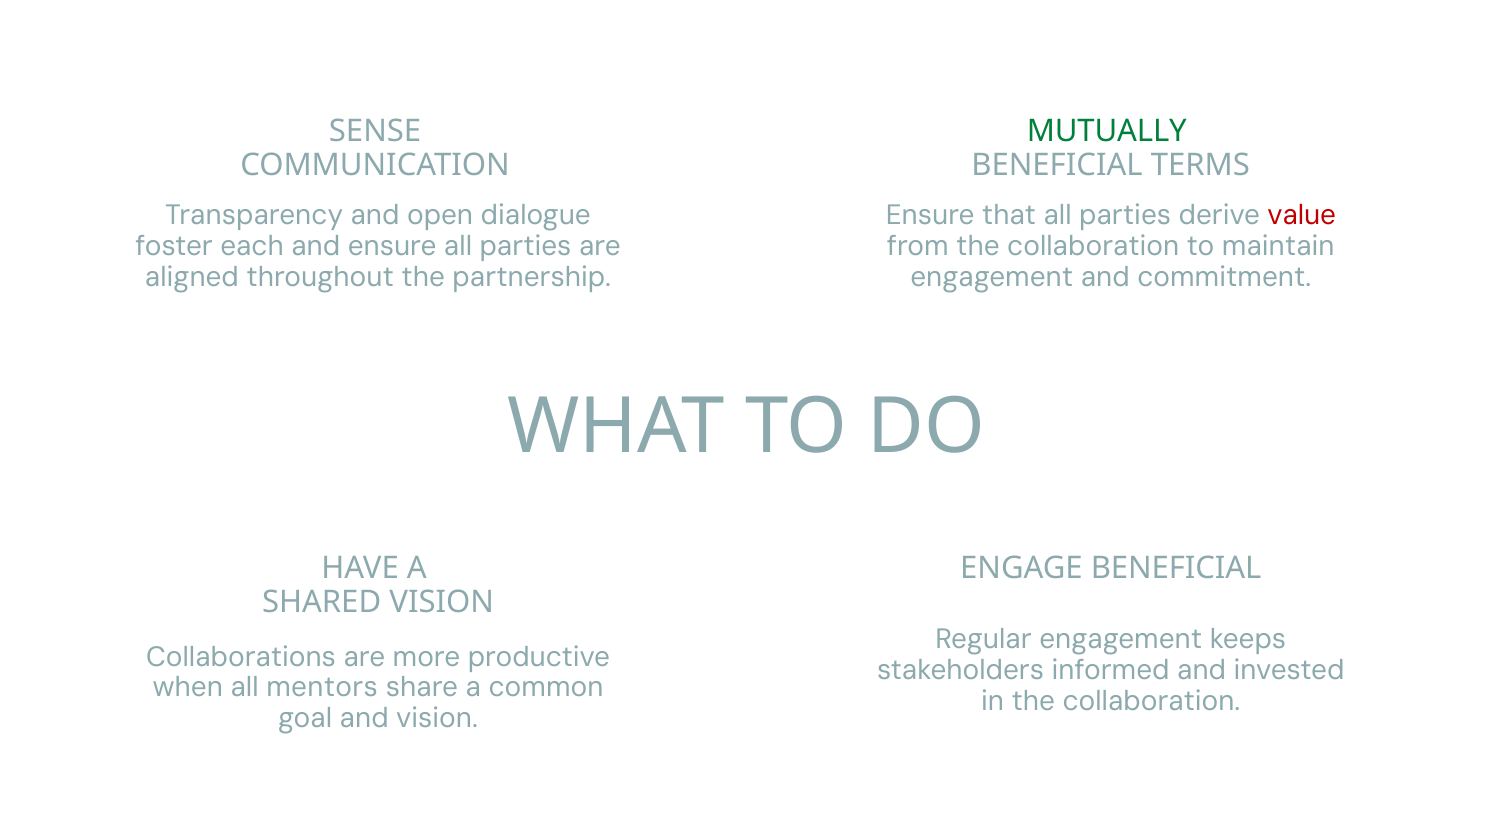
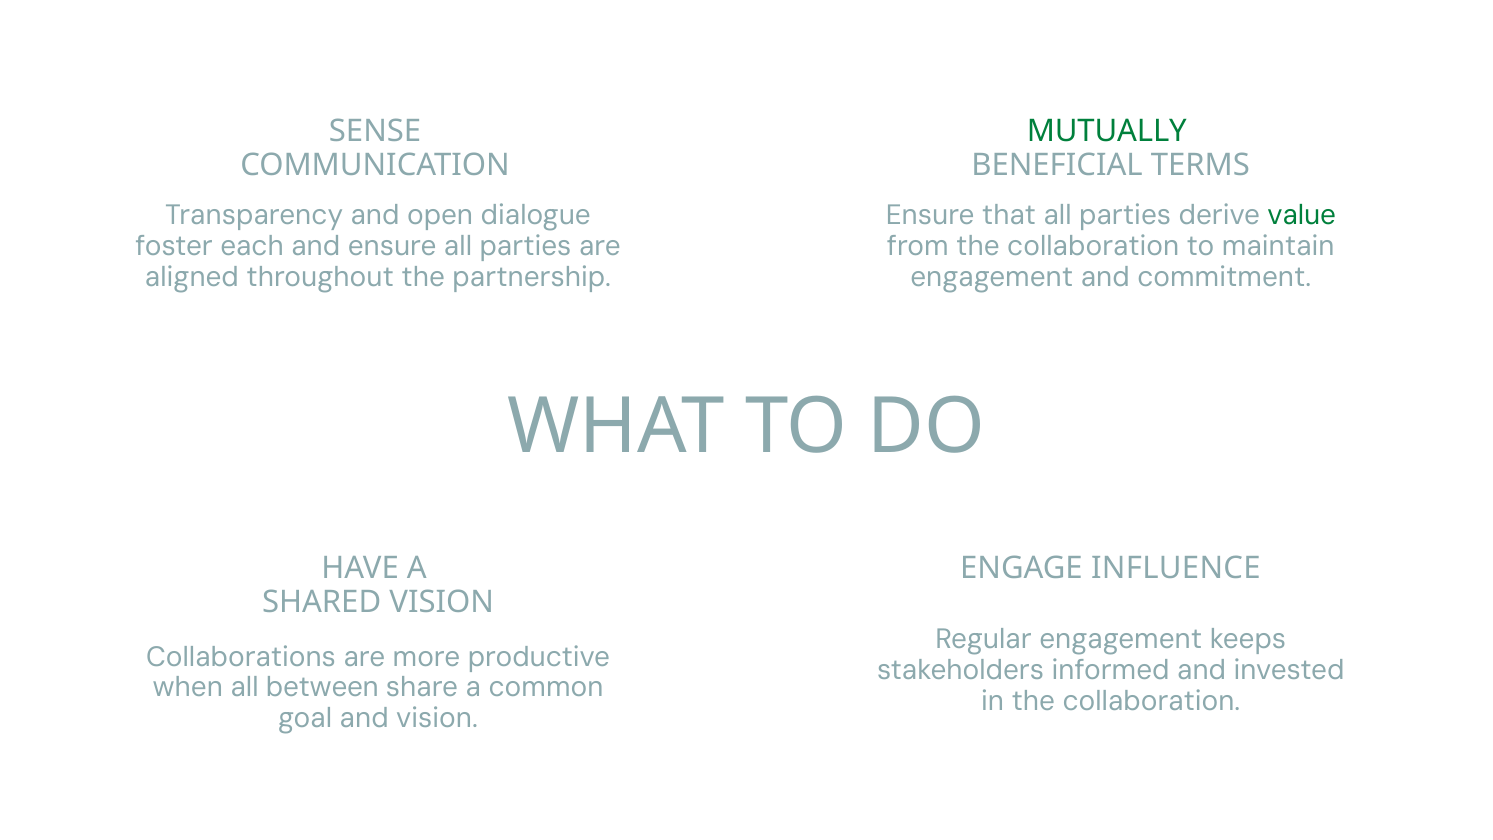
value colour: red -> green
ENGAGE BENEFICIAL: BENEFICIAL -> INFLUENCE
mentors: mentors -> between
